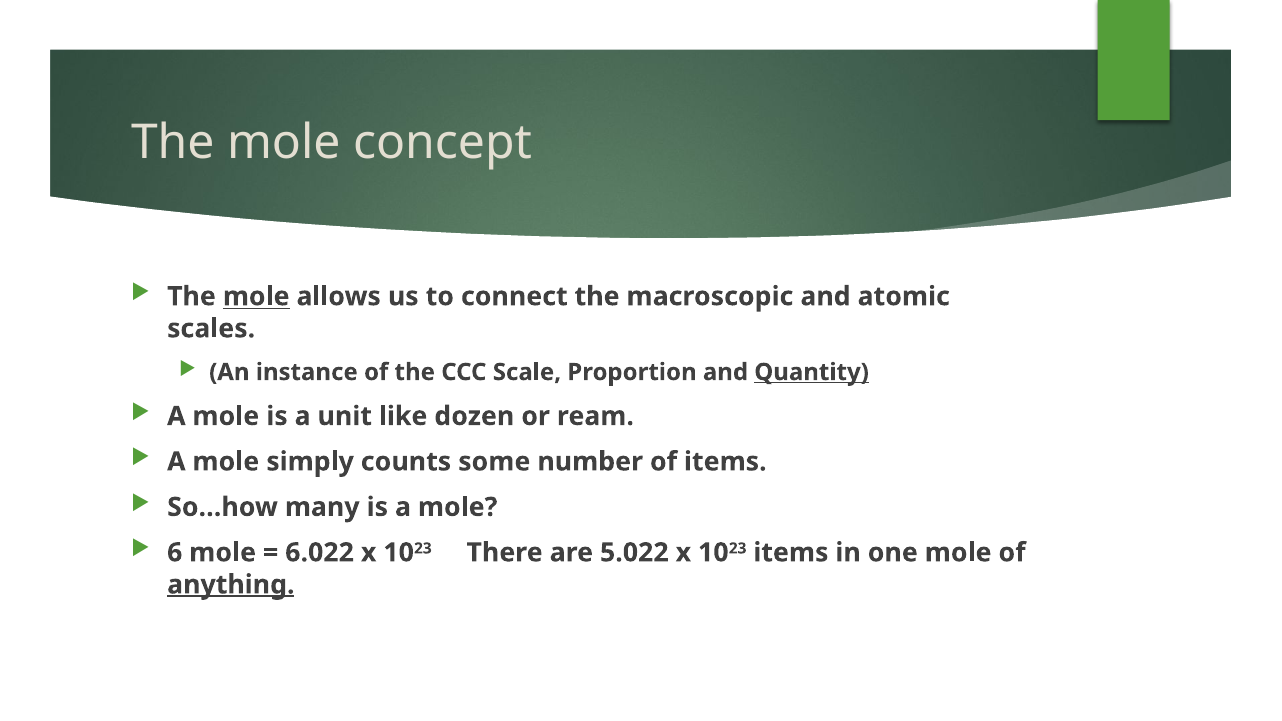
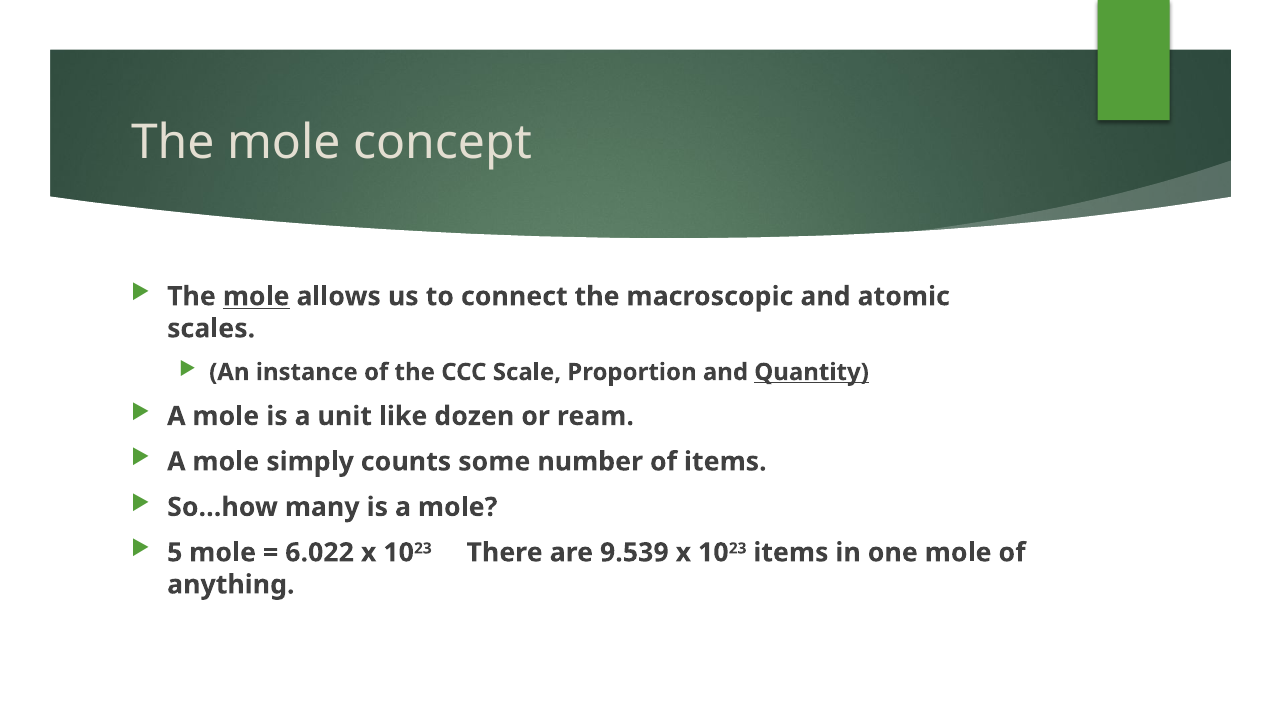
6: 6 -> 5
5.022: 5.022 -> 9.539
anything underline: present -> none
